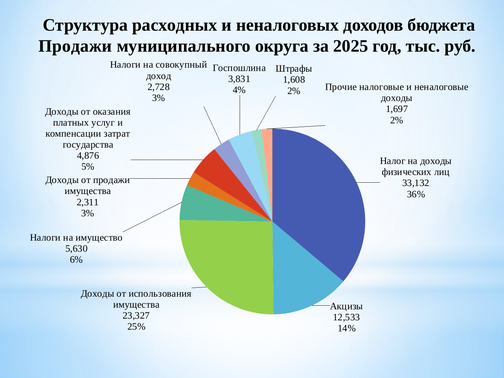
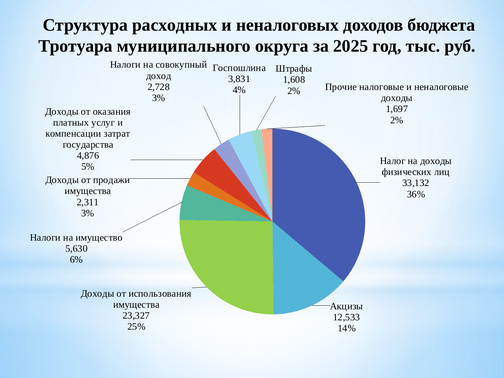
Продажи at (75, 46): Продажи -> Тротуара
